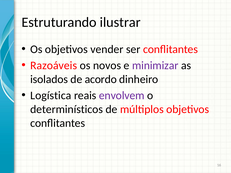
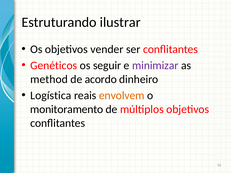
Razoáveis: Razoáveis -> Genéticos
novos: novos -> seguir
isolados: isolados -> method
envolvem colour: purple -> orange
determinísticos: determinísticos -> monitoramento
